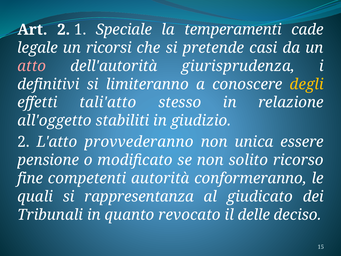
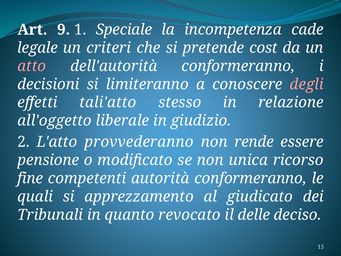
Art 2: 2 -> 9
temperamenti: temperamenti -> incompetenza
ricorsi: ricorsi -> criteri
casi: casi -> cost
dell'autorità giurisprudenza: giurisprudenza -> conformeranno
definitivi: definitivi -> decisioni
degli colour: yellow -> pink
stabiliti: stabiliti -> liberale
unica: unica -> rende
solito: solito -> unica
rappresentanza: rappresentanza -> apprezzamento
